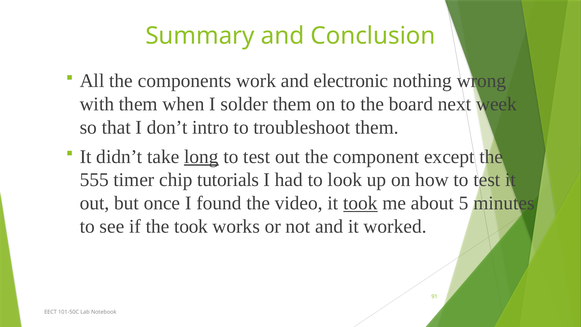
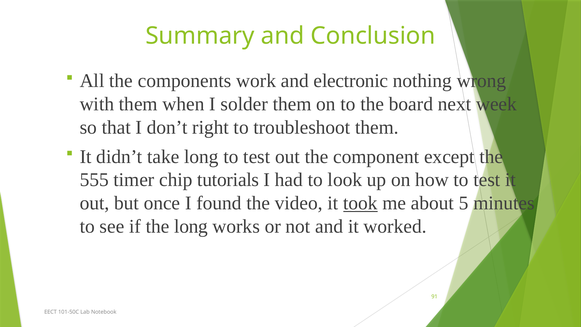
intro: intro -> right
long at (201, 157) underline: present -> none
the took: took -> long
